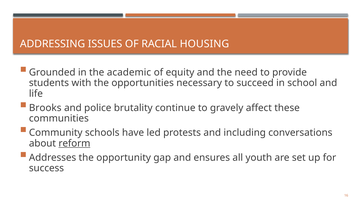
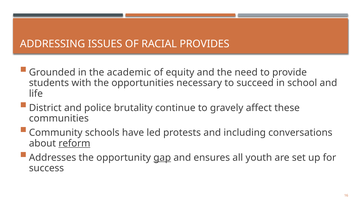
HOUSING: HOUSING -> PROVIDES
Brooks: Brooks -> District
gap underline: none -> present
